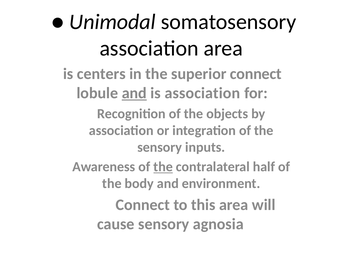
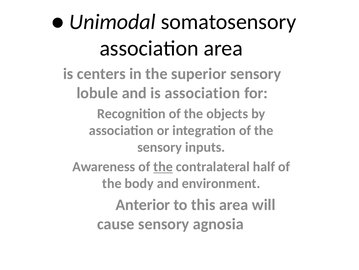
superior connect: connect -> sensory
and at (134, 93) underline: present -> none
Connect at (143, 204): Connect -> Anterior
